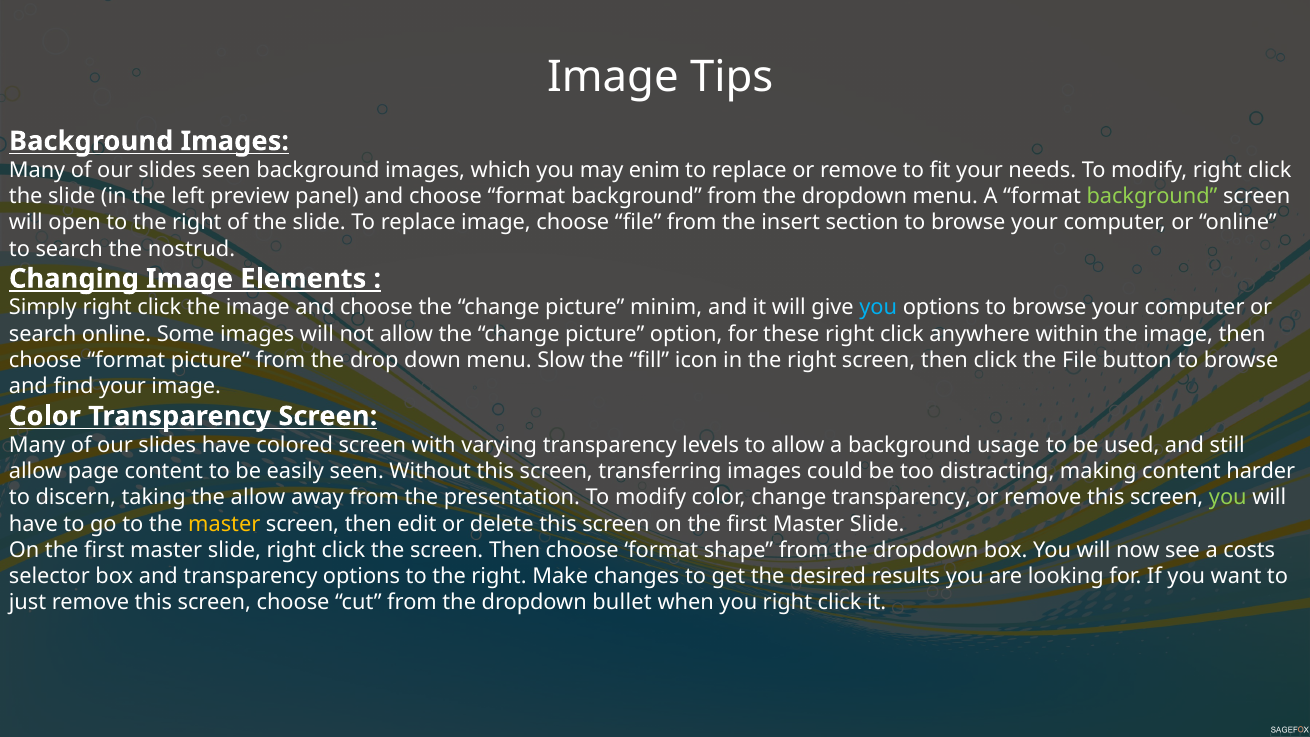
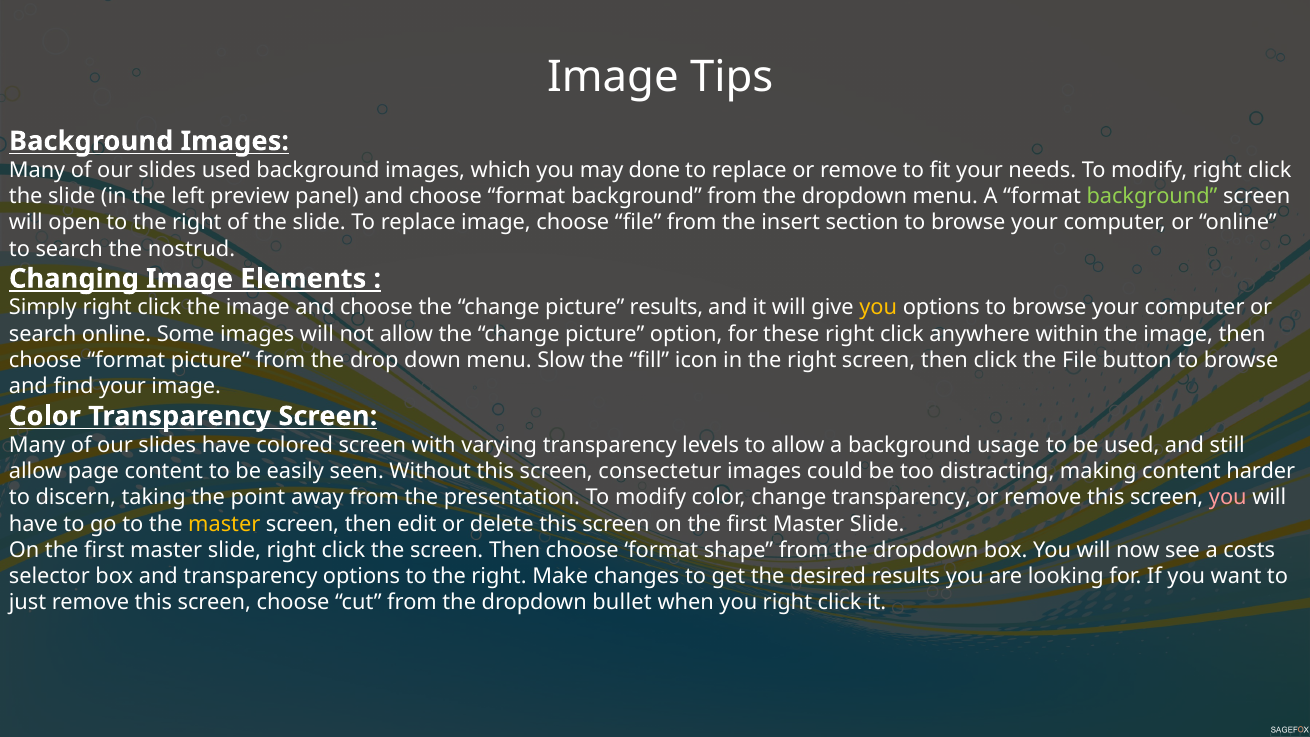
slides seen: seen -> used
enim: enim -> done
picture minim: minim -> results
you at (878, 308) colour: light blue -> yellow
transferring: transferring -> consectetur
the allow: allow -> point
you at (1228, 498) colour: light green -> pink
